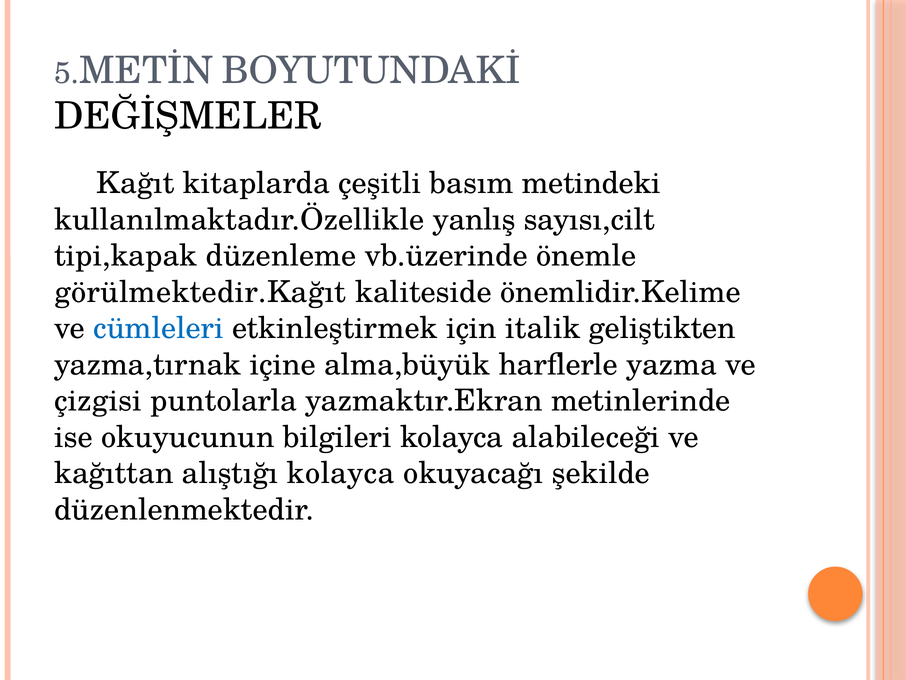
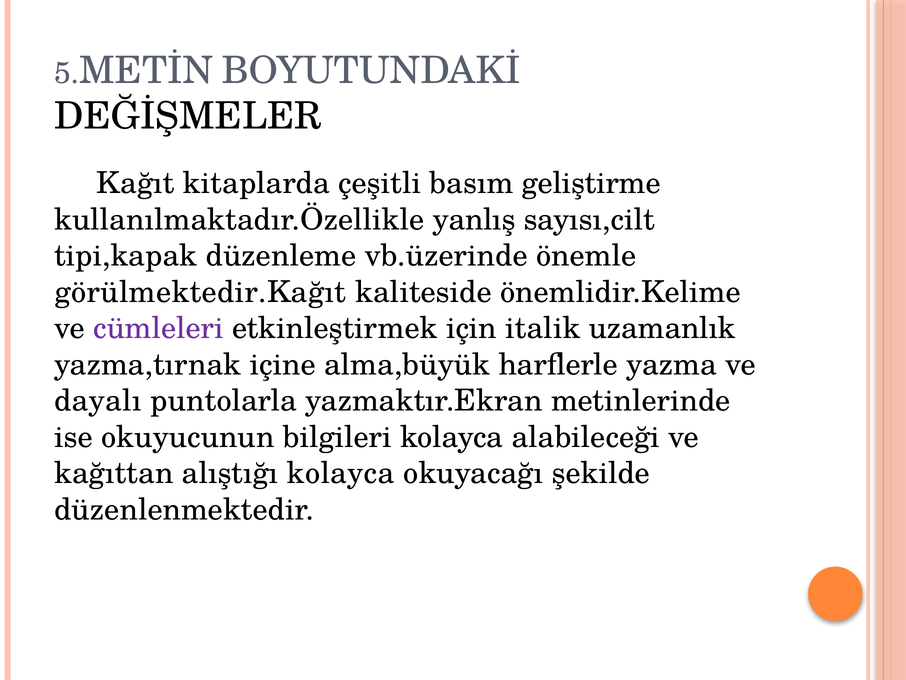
metindeki: metindeki -> geliştirme
cümleleri colour: blue -> purple
geliştikten: geliştikten -> uzamanlık
çizgisi: çizgisi -> dayalı
